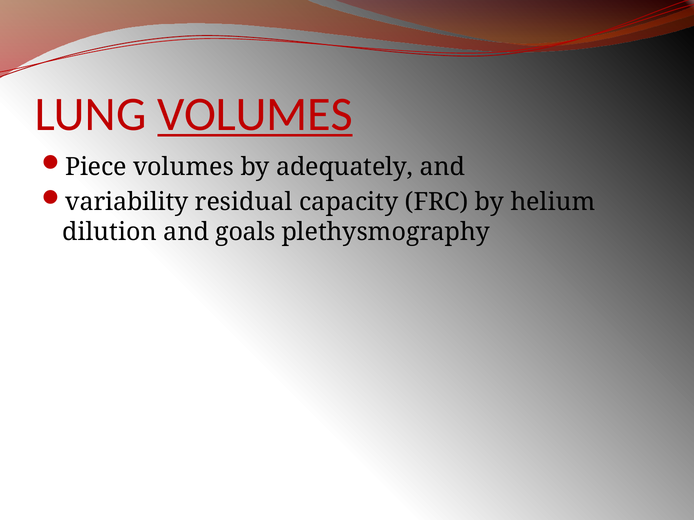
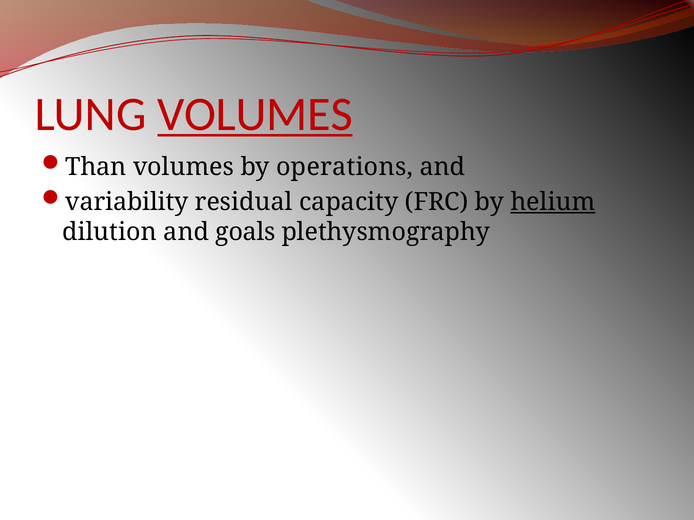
Piece: Piece -> Than
adequately: adequately -> operations
helium underline: none -> present
